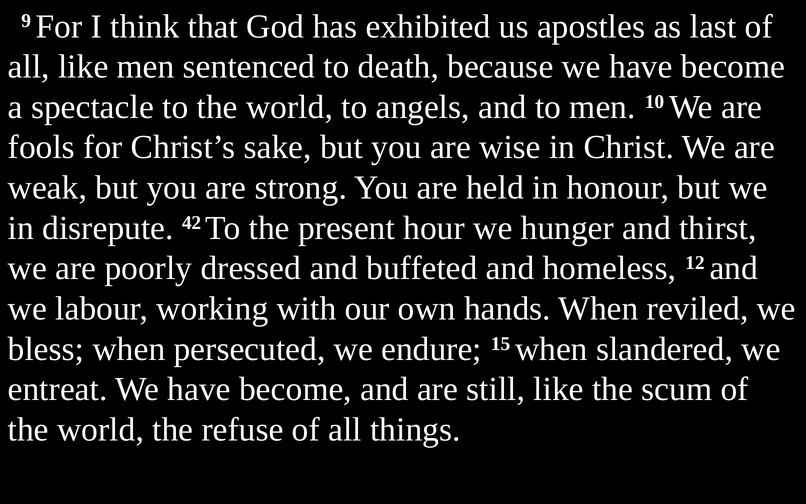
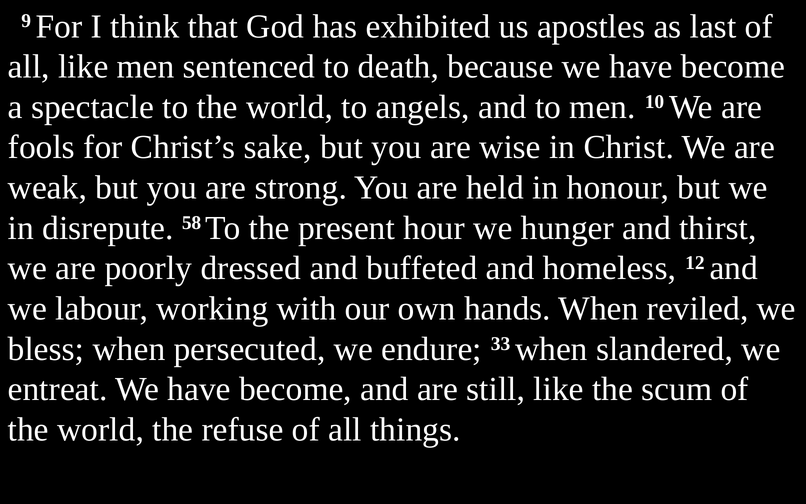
42: 42 -> 58
15: 15 -> 33
